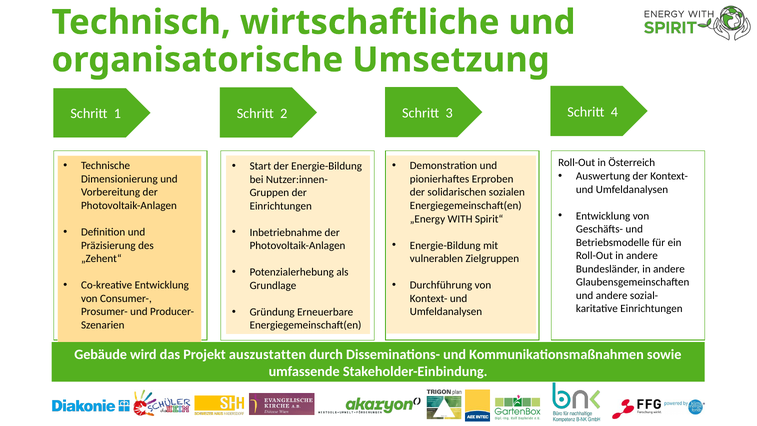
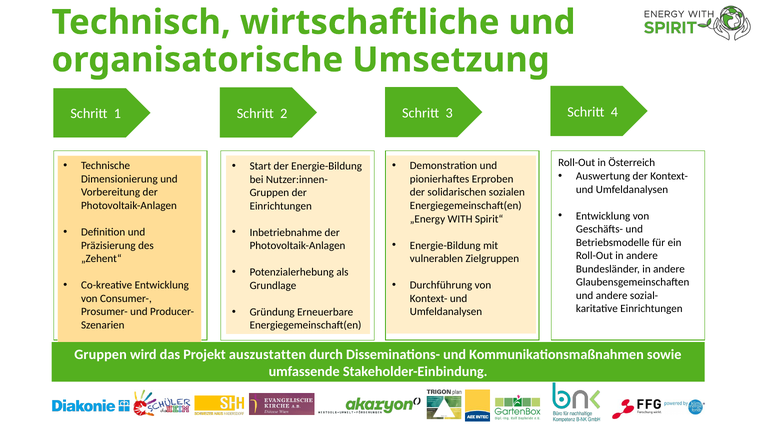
Gebäude at (101, 354): Gebäude -> Gruppen
